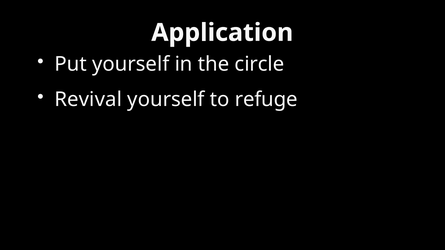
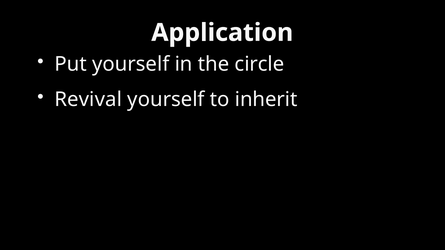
refuge: refuge -> inherit
